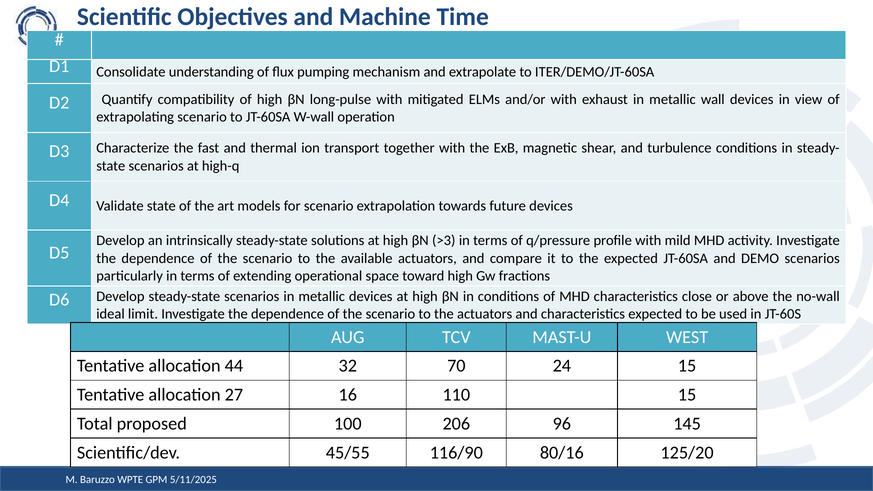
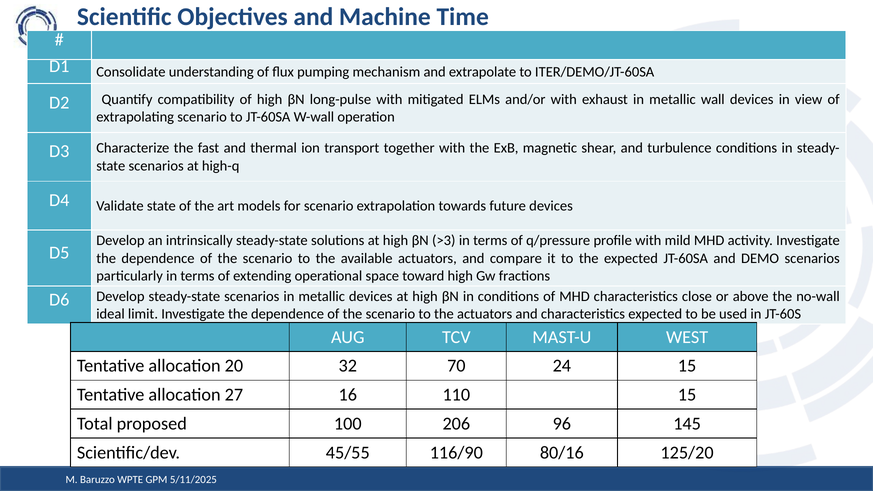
44: 44 -> 20
